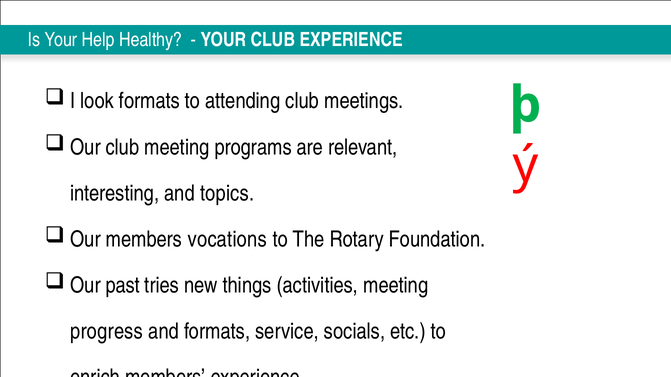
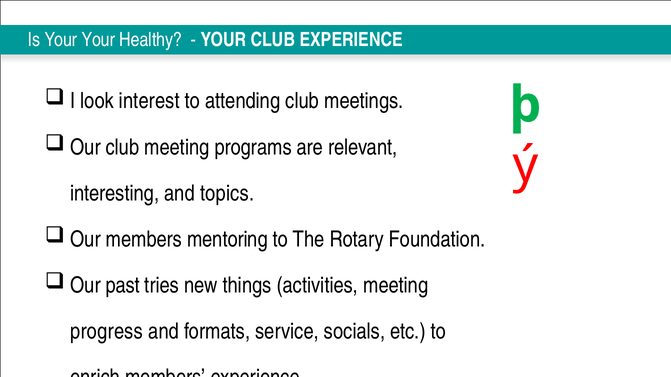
Your Help: Help -> Your
look formats: formats -> interest
vocations: vocations -> mentoring
